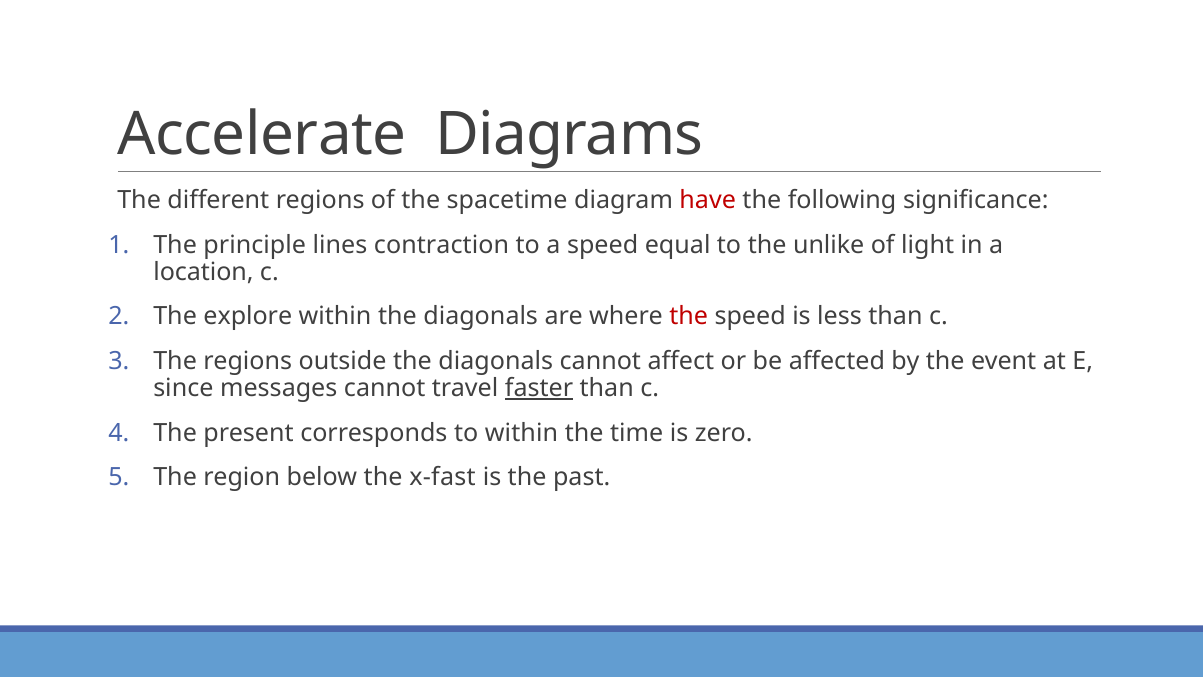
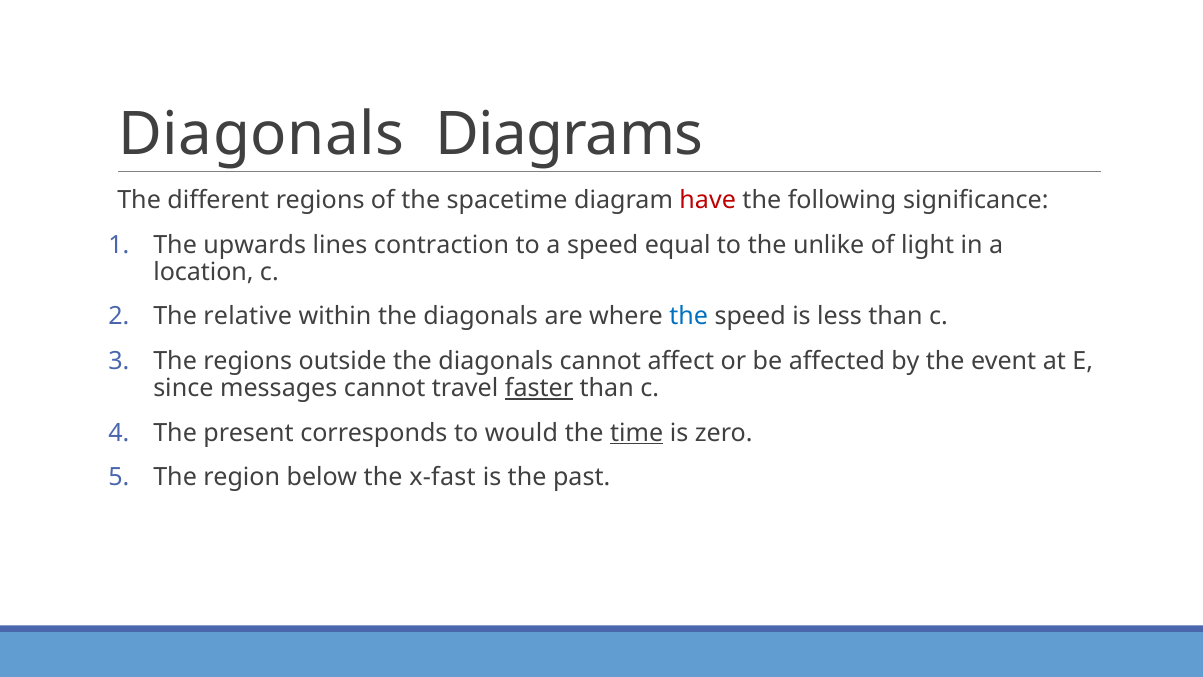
Accelerate at (262, 135): Accelerate -> Diagonals
principle: principle -> upwards
explore: explore -> relative
the at (689, 316) colour: red -> blue
to within: within -> would
time underline: none -> present
